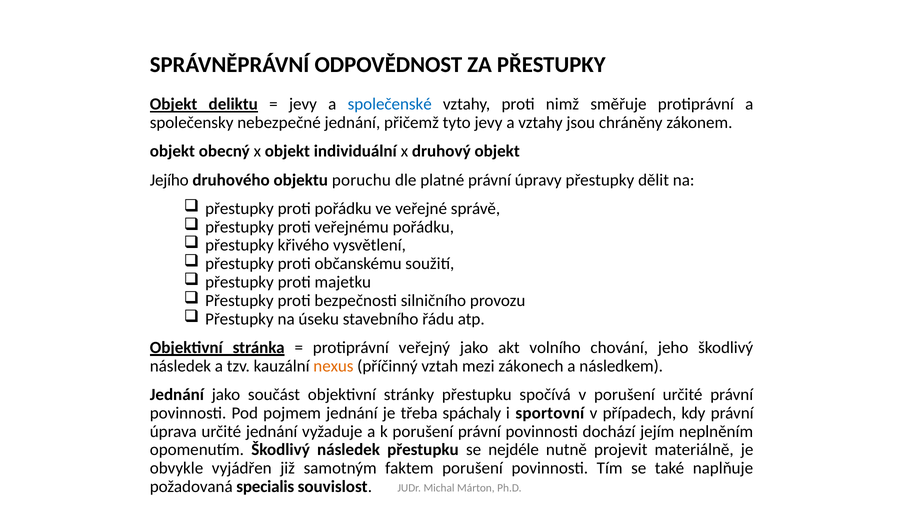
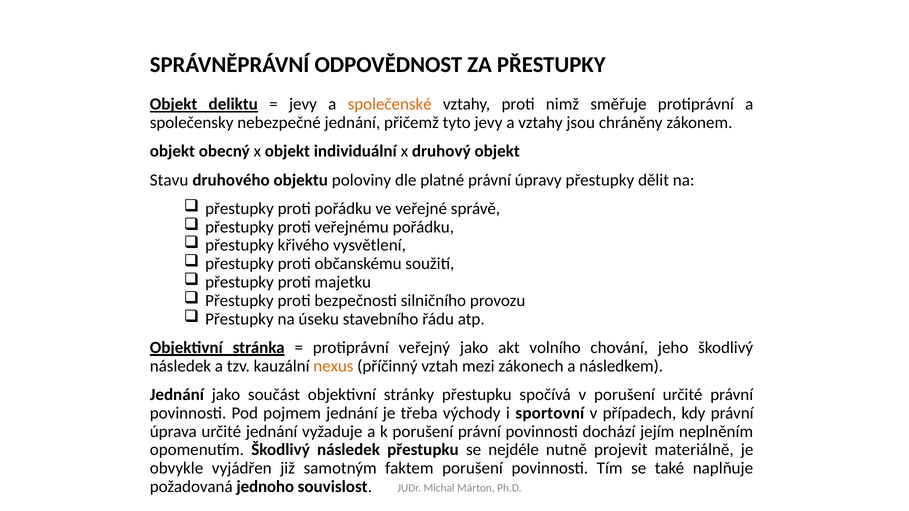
společenské colour: blue -> orange
Jejího: Jejího -> Stavu
poruchu: poruchu -> poloviny
spáchaly: spáchaly -> východy
specialis: specialis -> jednoho
